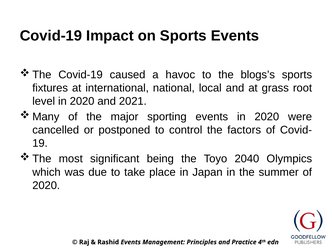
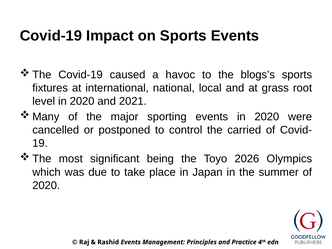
factors: factors -> carried
2040: 2040 -> 2026
